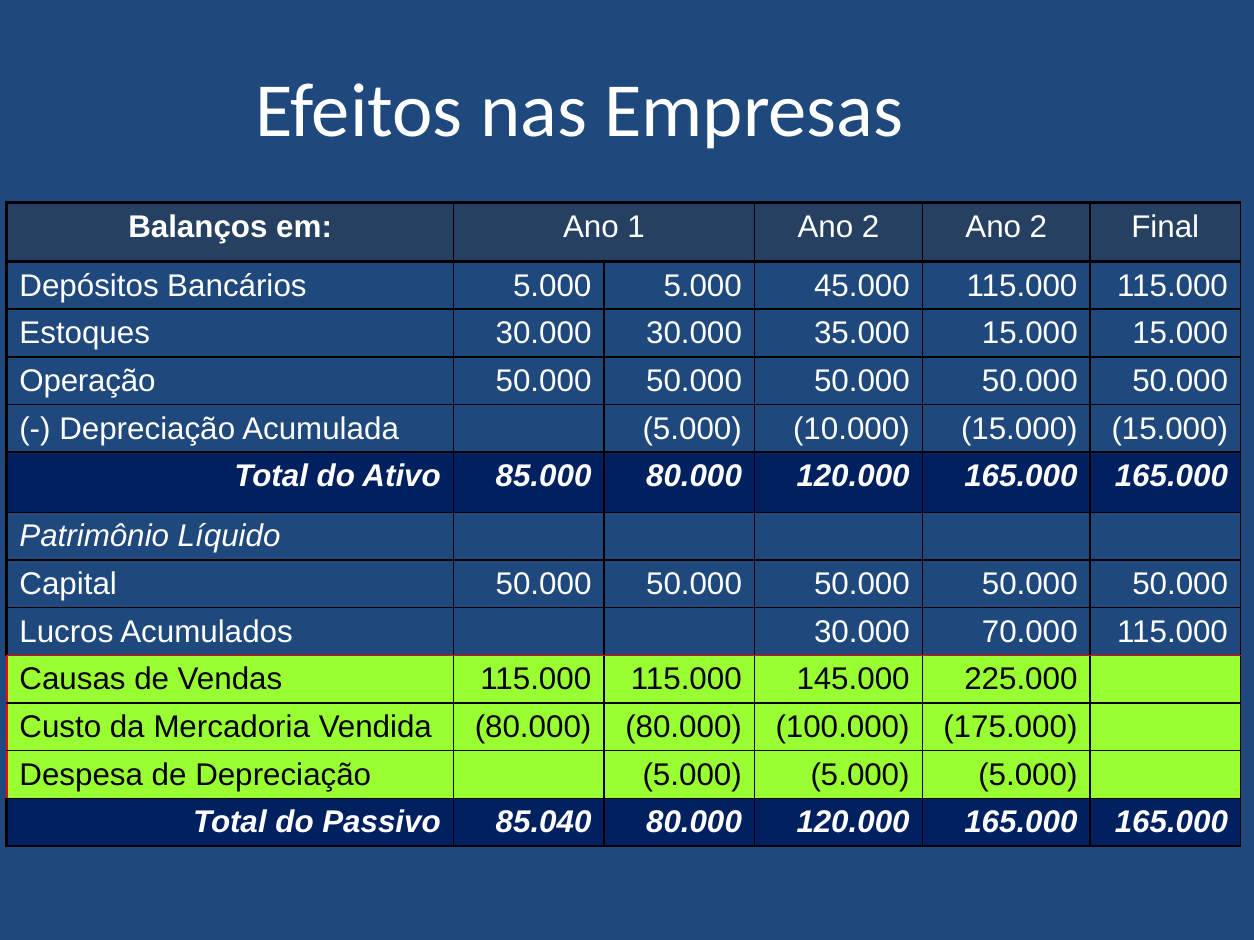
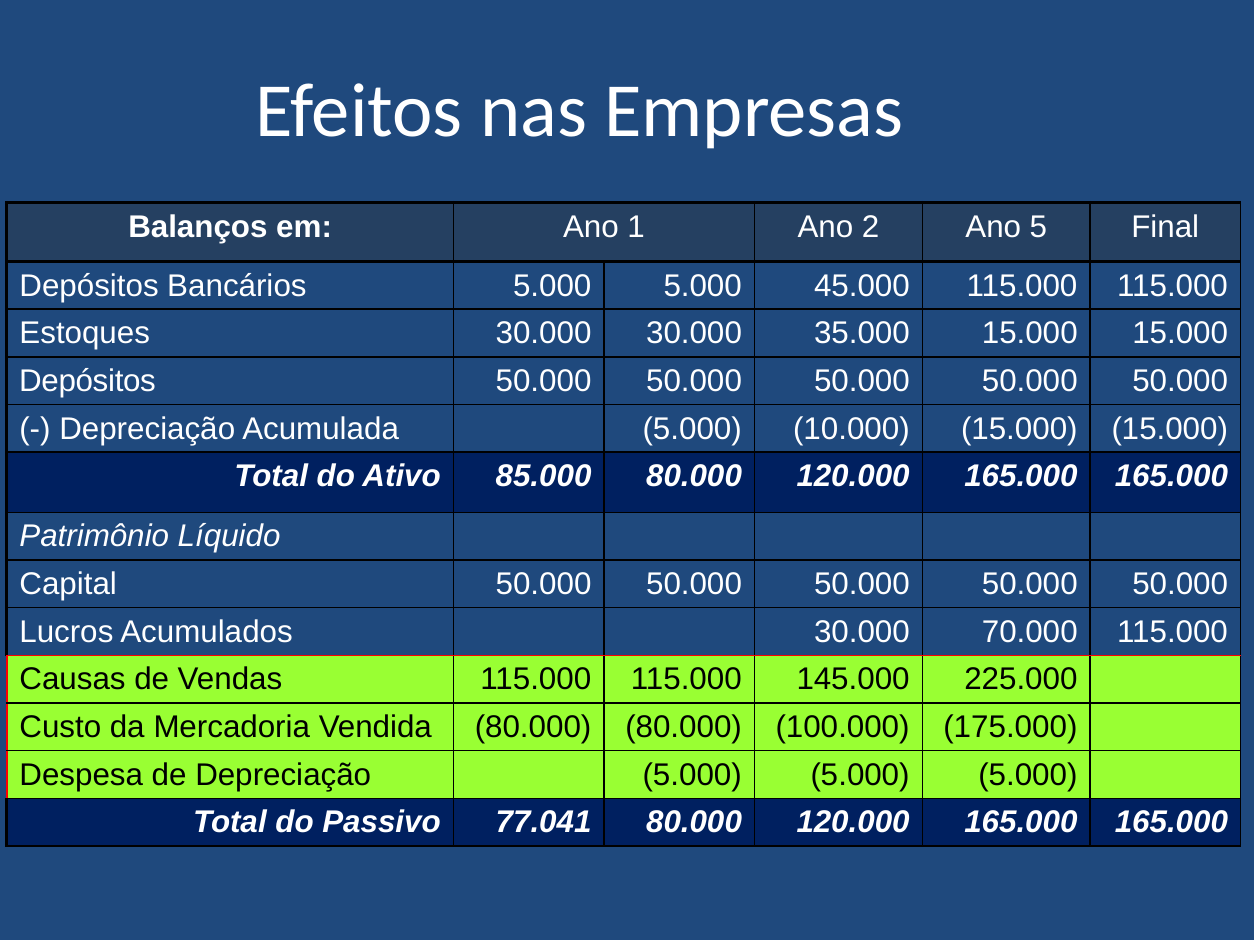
2 Ano 2: 2 -> 5
Operação at (87, 381): Operação -> Depósitos
85.040: 85.040 -> 77.041
